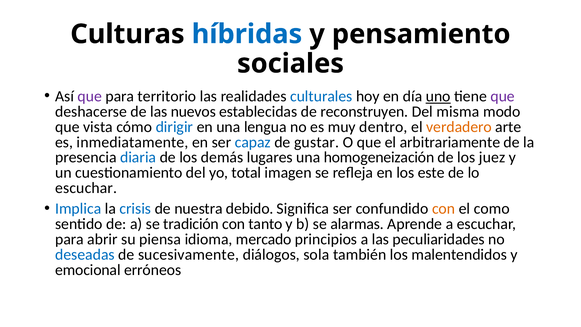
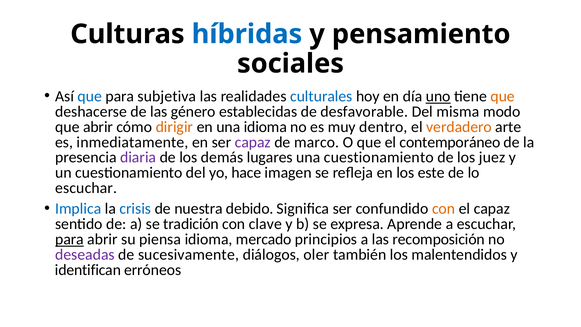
que at (90, 96) colour: purple -> blue
territorio: territorio -> subjetiva
que at (503, 96) colour: purple -> orange
nuevos: nuevos -> género
reconstruyen: reconstruyen -> desfavorable
que vista: vista -> abrir
dirigir colour: blue -> orange
una lengua: lengua -> idioma
capaz at (253, 142) colour: blue -> purple
gustar: gustar -> marco
arbitrariamente: arbitrariamente -> contemporáneo
diaria colour: blue -> purple
una homogeneización: homogeneización -> cuestionamiento
total: total -> hace
el como: como -> capaz
tanto: tanto -> clave
alarmas: alarmas -> expresa
para at (69, 239) underline: none -> present
peculiaridades: peculiaridades -> recomposición
deseadas colour: blue -> purple
sola: sola -> oler
emocional: emocional -> identifican
